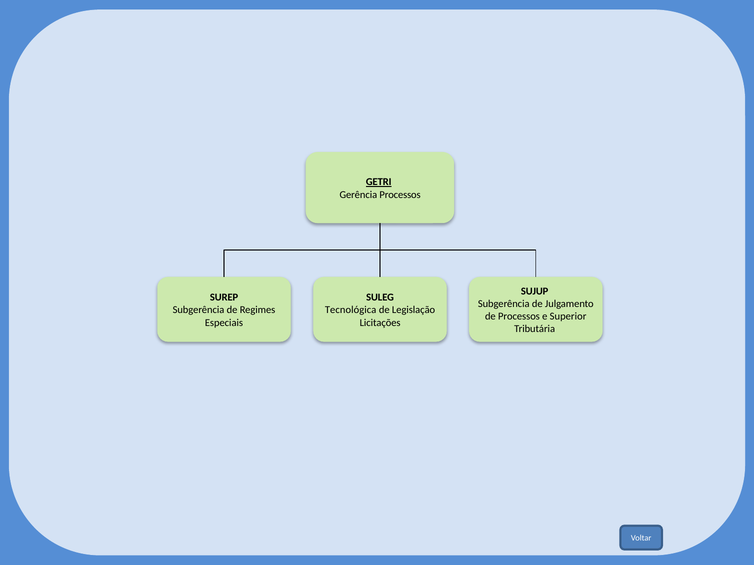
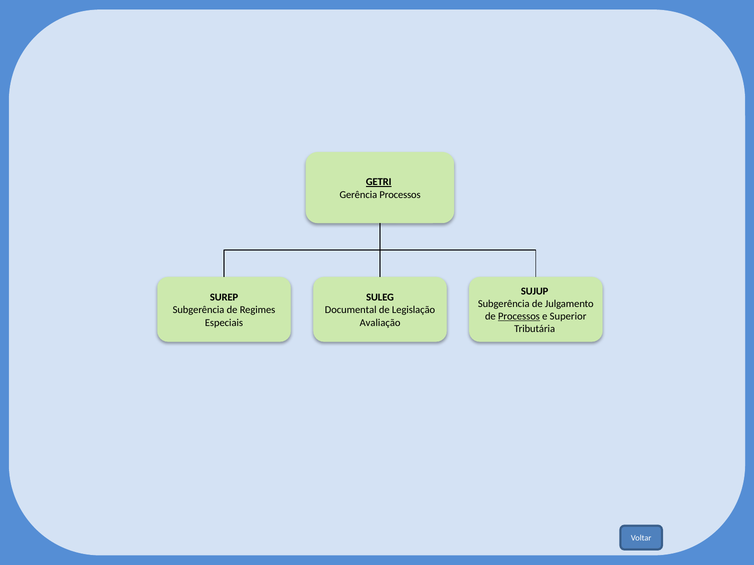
Tecnológica: Tecnológica -> Documental
Processos at (519, 317) underline: none -> present
Licitações: Licitações -> Avaliação
